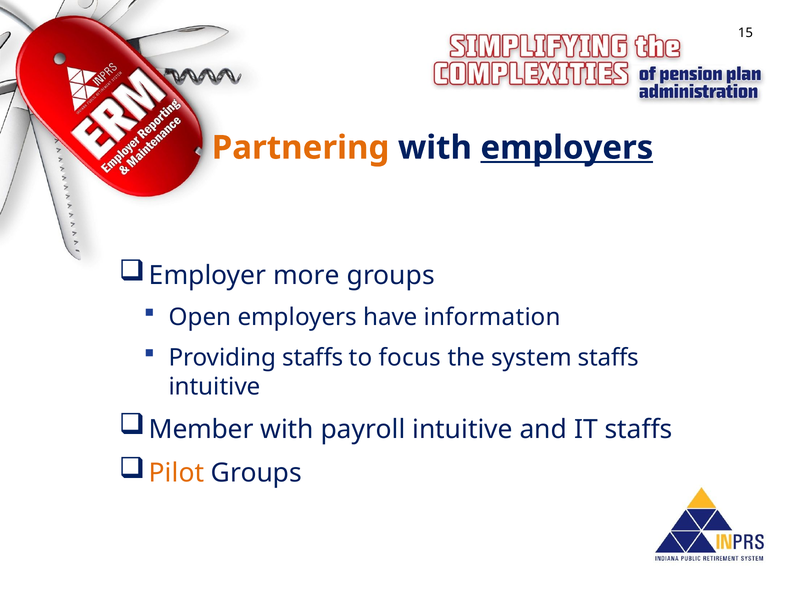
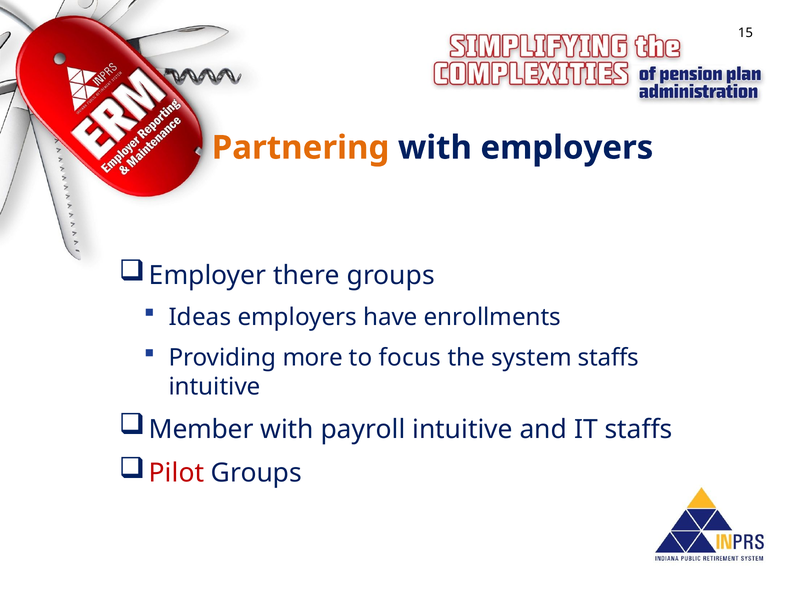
employers at (567, 148) underline: present -> none
more: more -> there
Open: Open -> Ideas
information: information -> enrollments
Providing staffs: staffs -> more
Pilot colour: orange -> red
